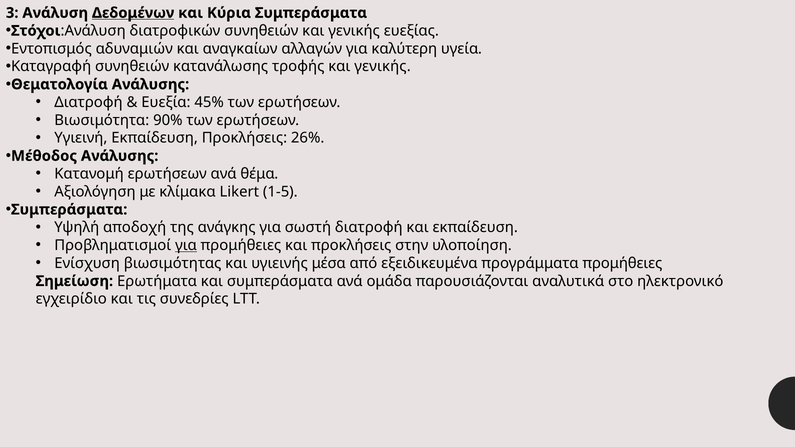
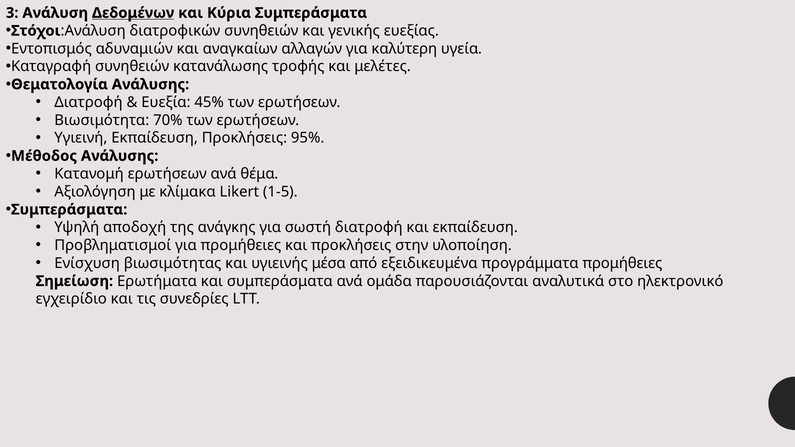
τροφής και γενικής: γενικής -> μελέτες
90%: 90% -> 70%
26%: 26% -> 95%
για at (186, 245) underline: present -> none
